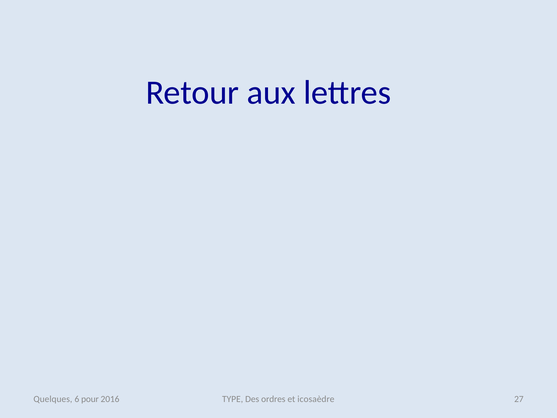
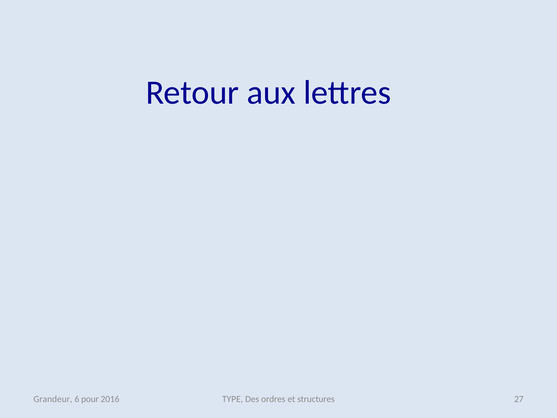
icosaèdre: icosaèdre -> structures
Quelques: Quelques -> Grandeur
